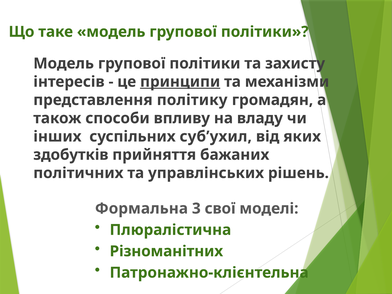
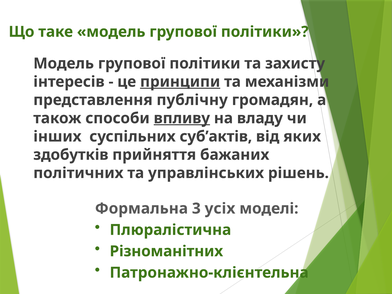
політику: політику -> публічну
впливу underline: none -> present
суб’ухил: суб’ухил -> суб’актів
свої: свої -> усіх
